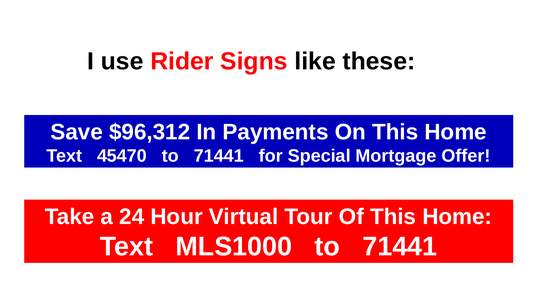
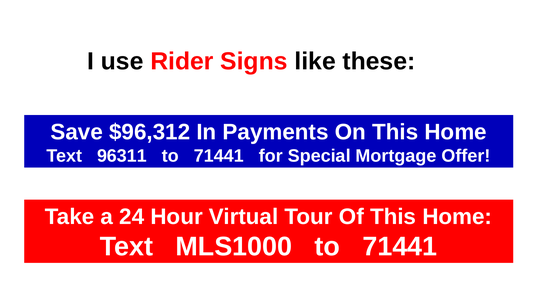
45470: 45470 -> 96311
